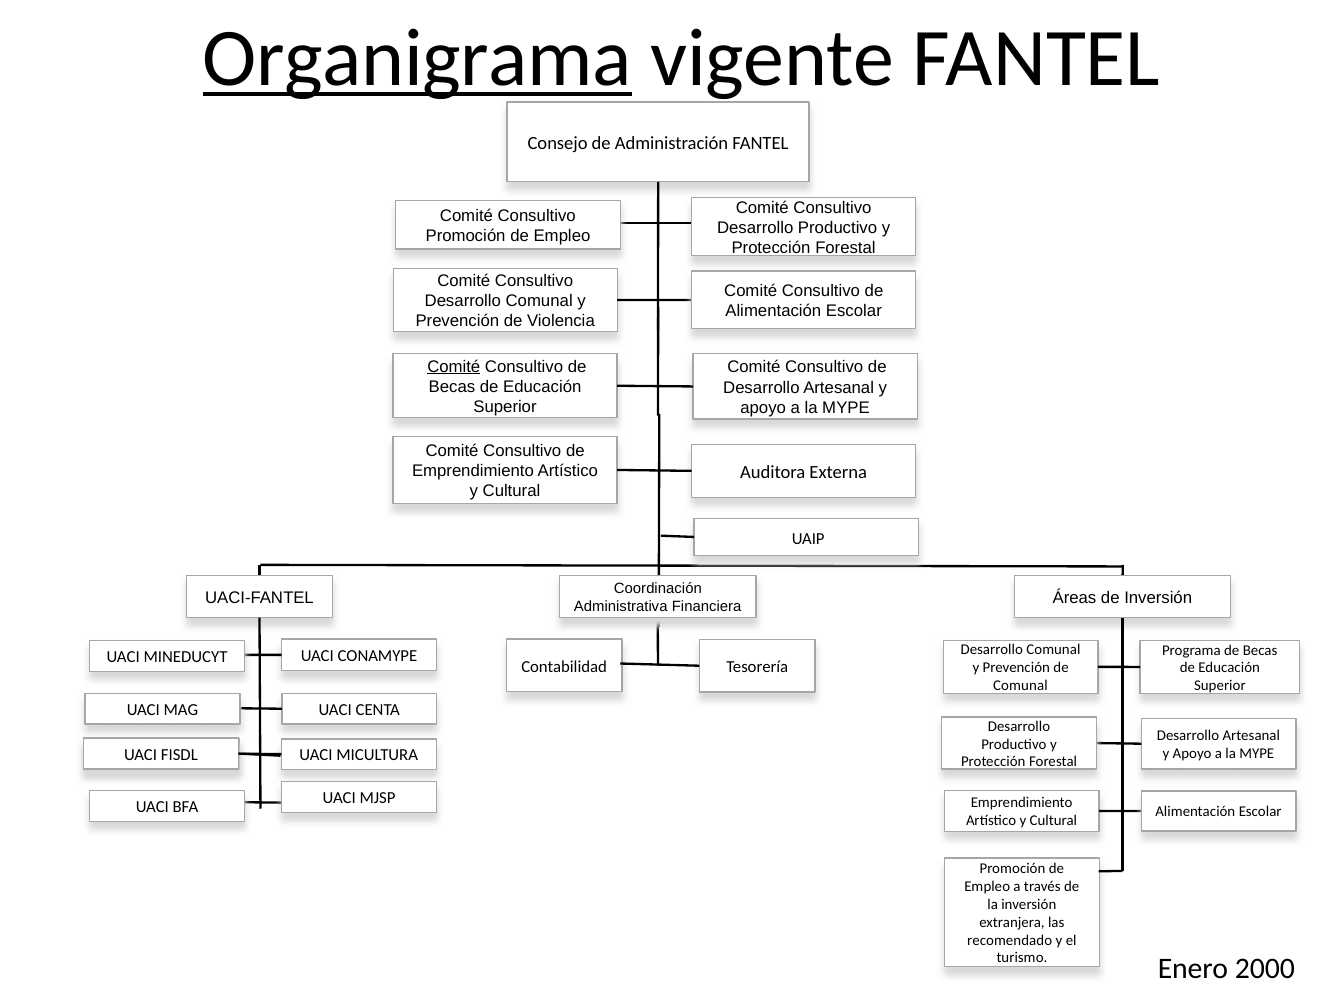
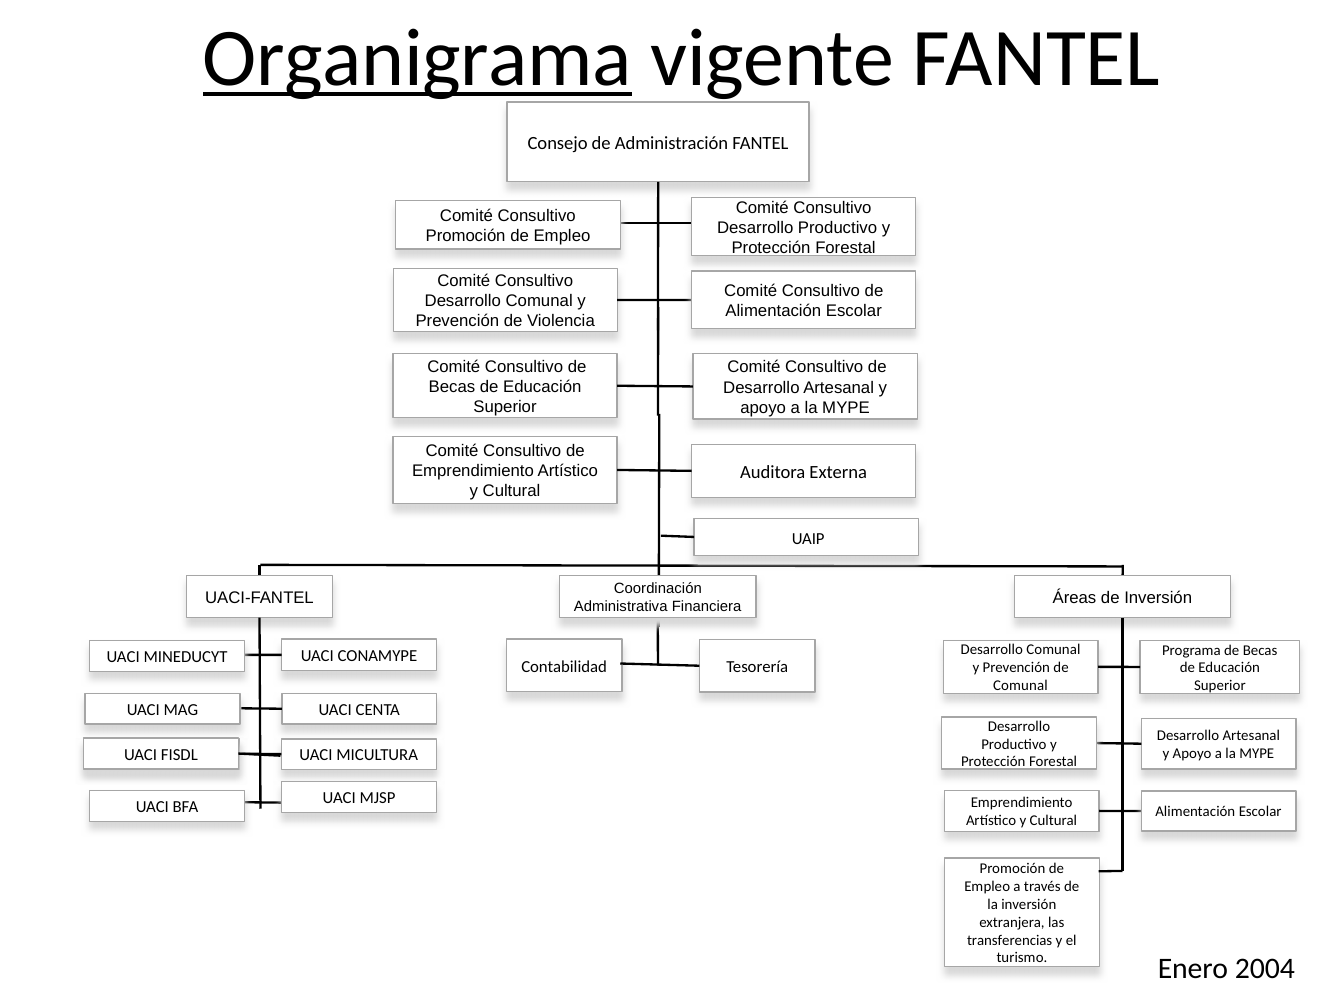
Comité at (454, 367) underline: present -> none
recomendado: recomendado -> transferencias
2000: 2000 -> 2004
